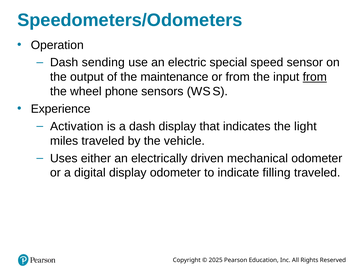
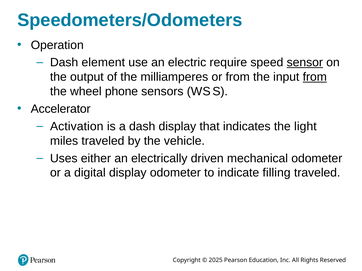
sending: sending -> element
special: special -> require
sensor underline: none -> present
maintenance: maintenance -> milliamperes
Experience: Experience -> Accelerator
